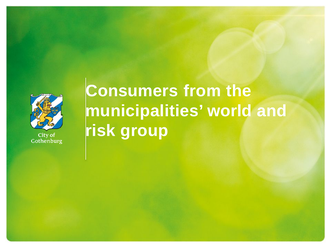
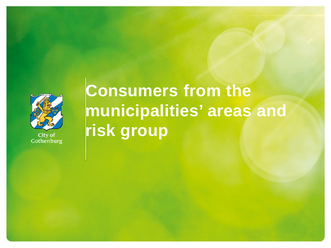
world: world -> areas
